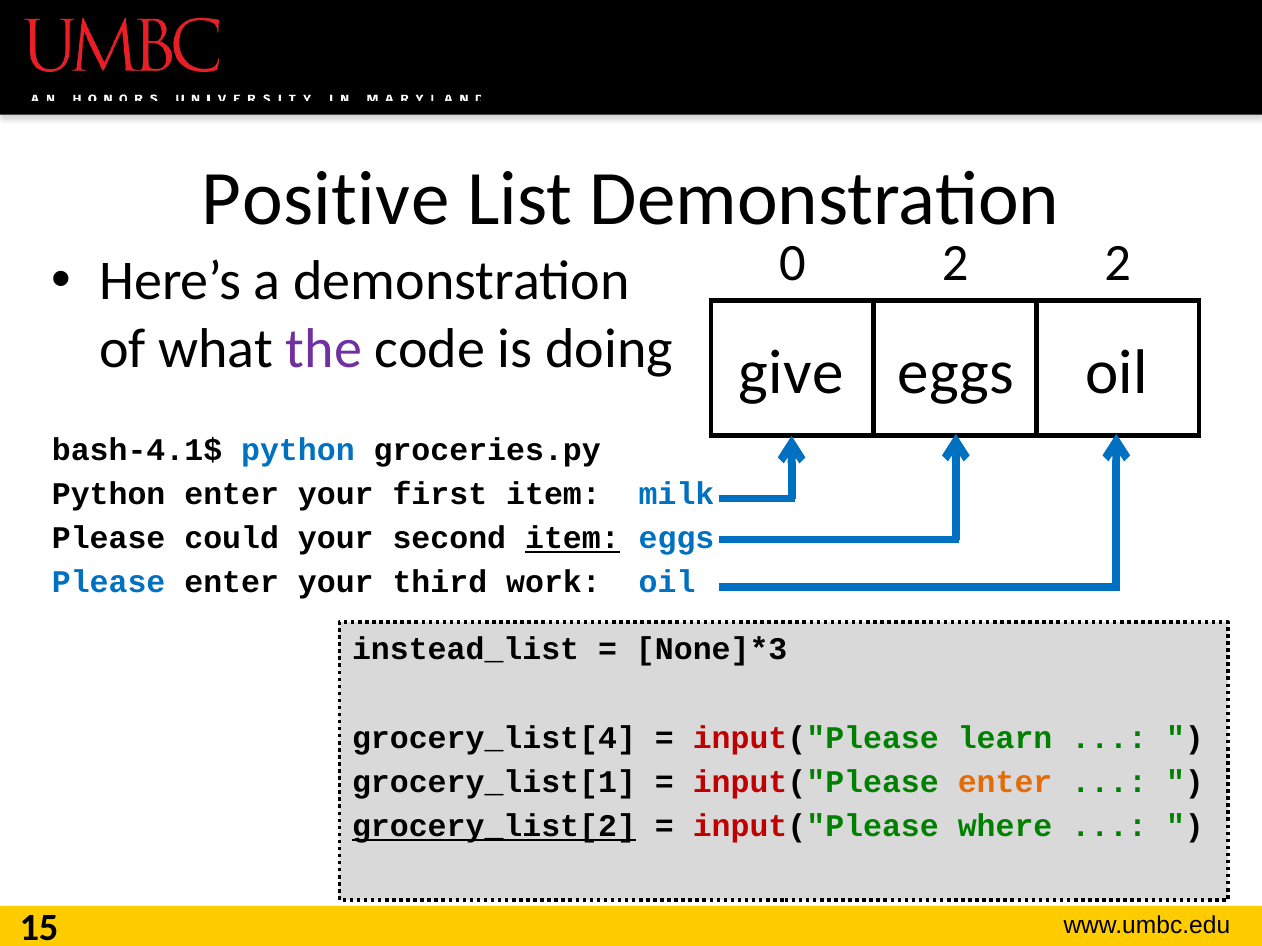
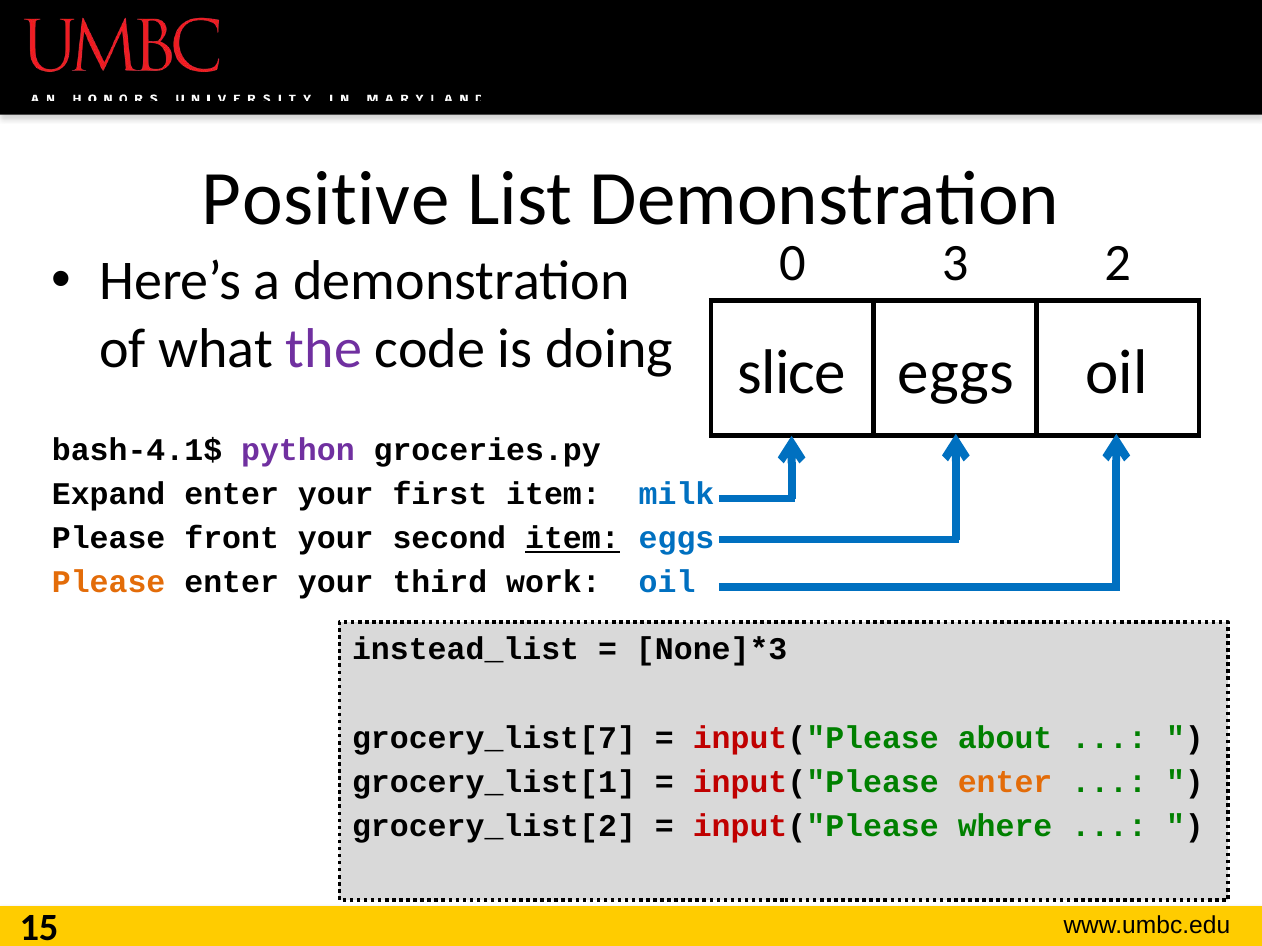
0 2: 2 -> 3
give: give -> slice
python at (298, 450) colour: blue -> purple
Python at (109, 494): Python -> Expand
could: could -> front
Please at (109, 583) colour: blue -> orange
grocery_list[4: grocery_list[4 -> grocery_list[7
learn: learn -> about
grocery_list[2 underline: present -> none
